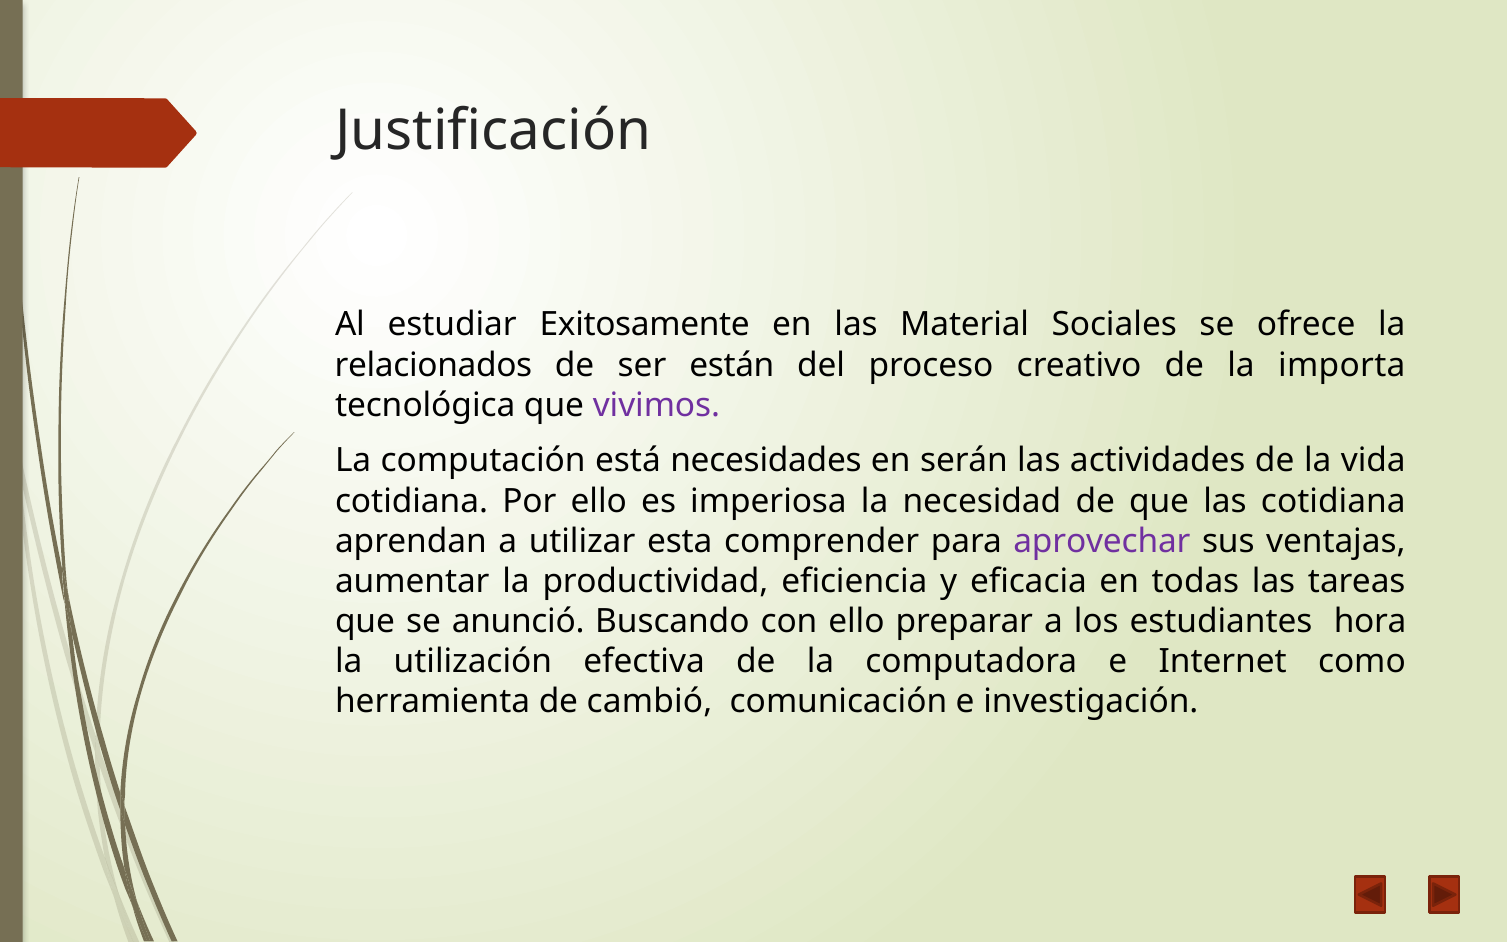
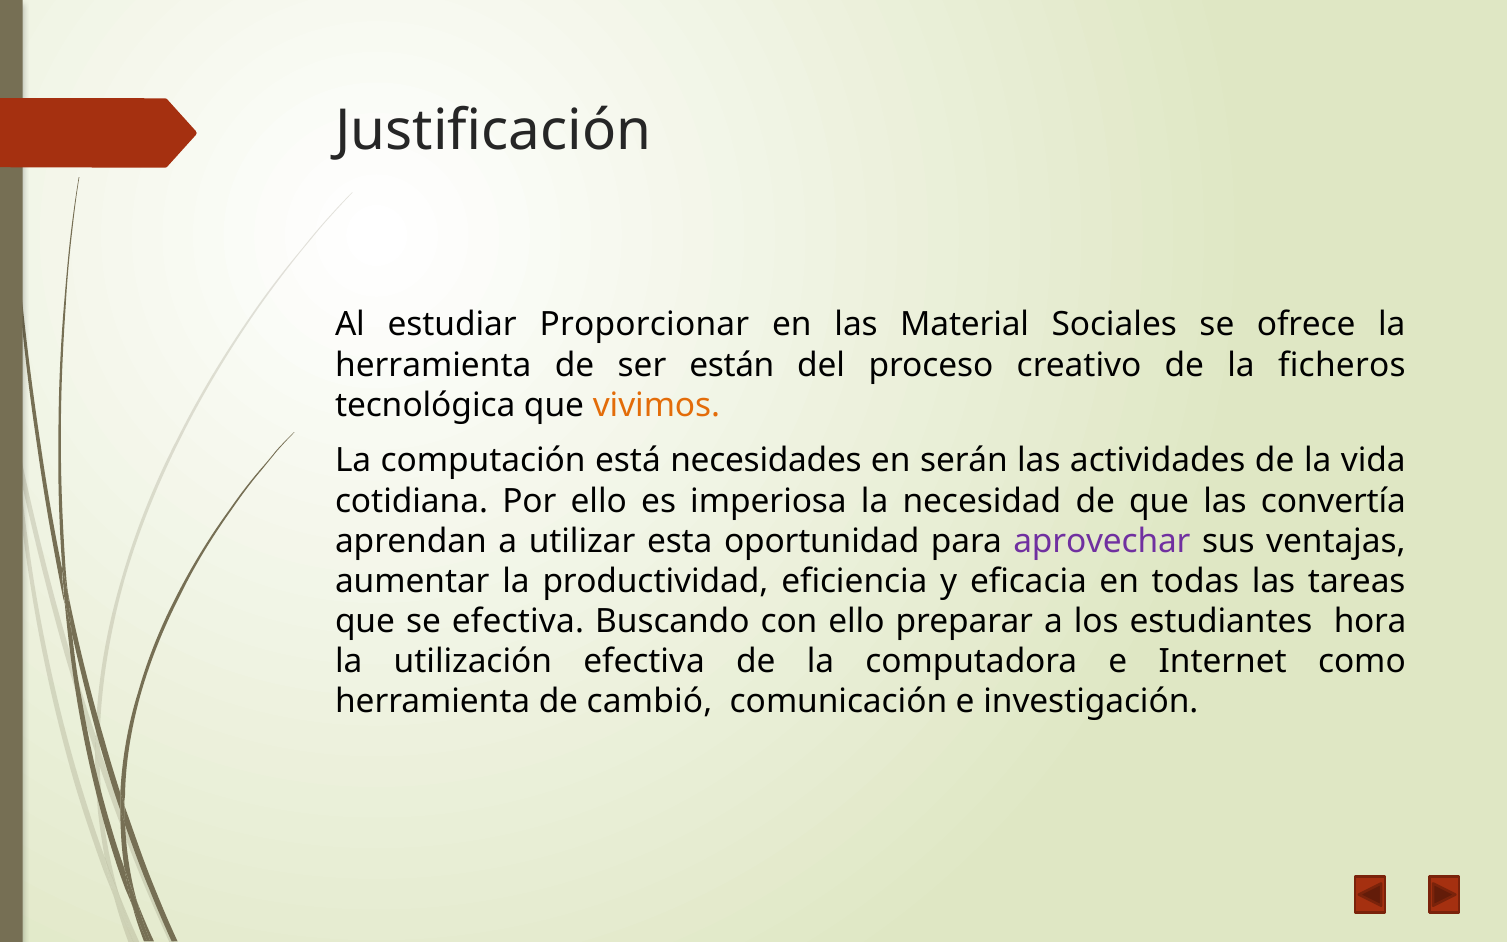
Exitosamente: Exitosamente -> Proporcionar
relacionados at (433, 365): relacionados -> herramienta
importa: importa -> ficheros
vivimos colour: purple -> orange
las cotidiana: cotidiana -> convertía
comprender: comprender -> oportunidad
se anunció: anunció -> efectiva
